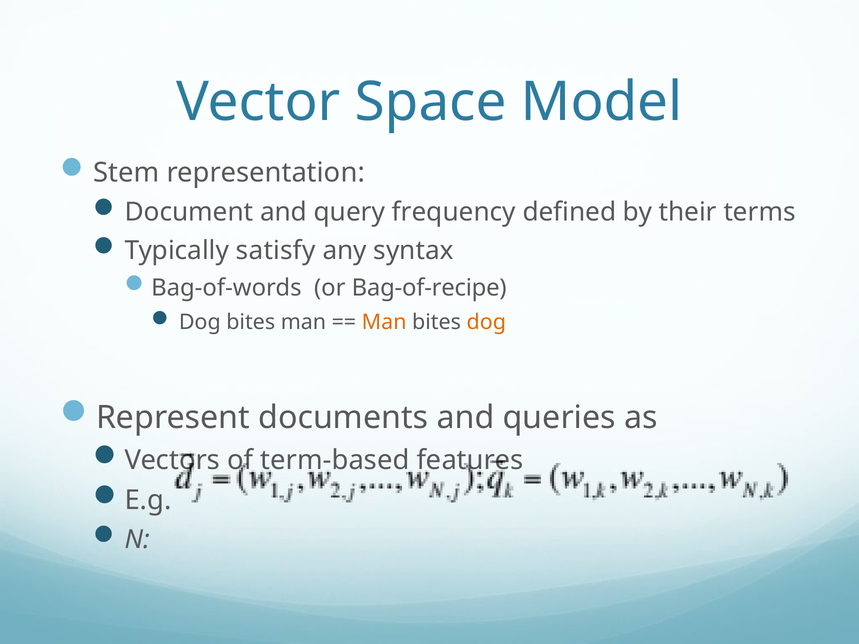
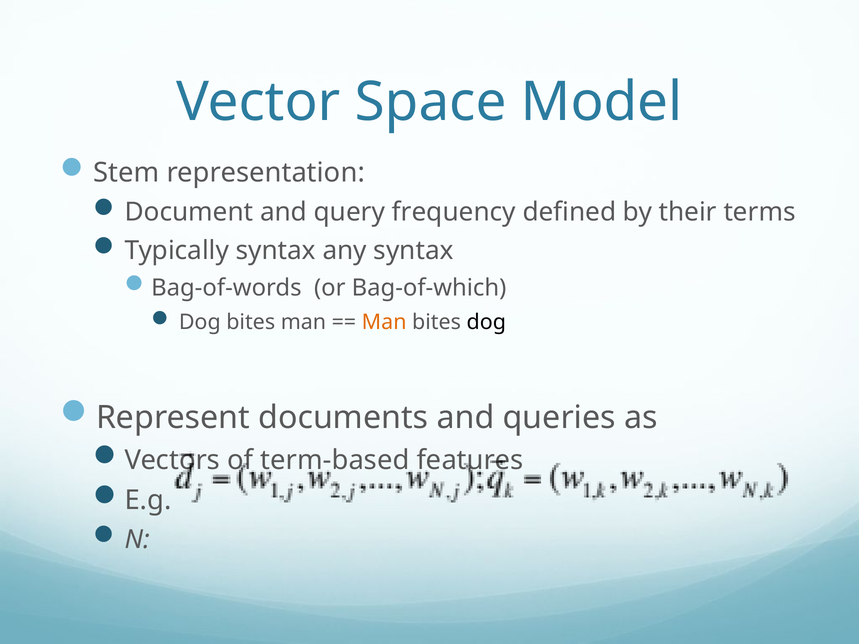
Typically satisfy: satisfy -> syntax
Bag-of-recipe: Bag-of-recipe -> Bag-of-which
dog at (486, 322) colour: orange -> black
